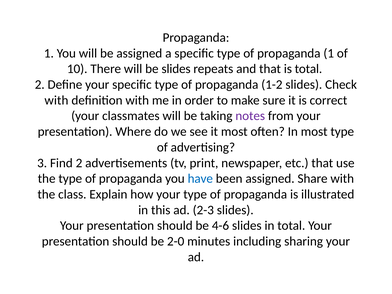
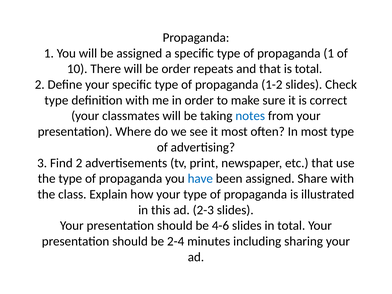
be slides: slides -> order
with at (56, 100): with -> type
notes colour: purple -> blue
2-0: 2-0 -> 2-4
